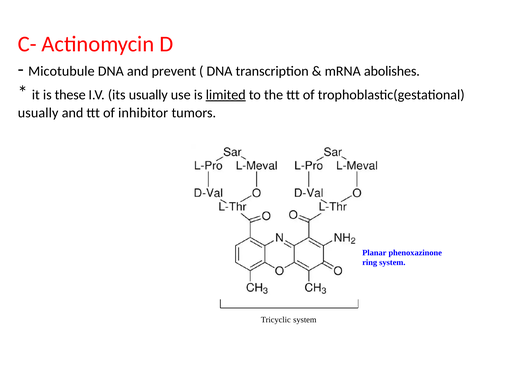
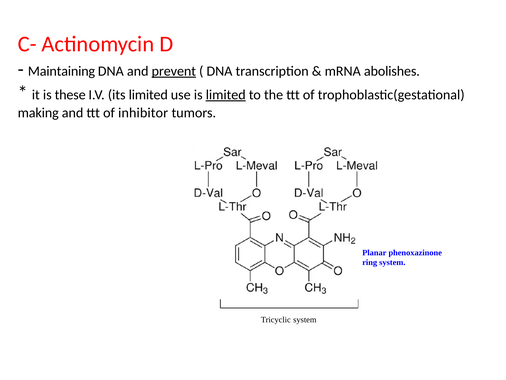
Micotubule: Micotubule -> Maintaining
prevent underline: none -> present
its usually: usually -> limited
usually at (38, 113): usually -> making
